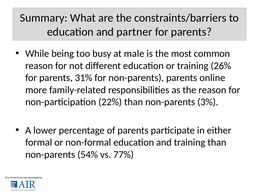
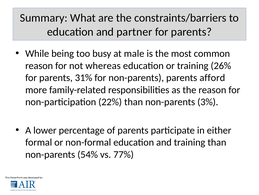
different: different -> whereas
online: online -> afford
